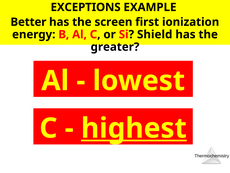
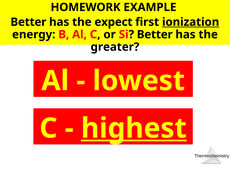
EXCEPTIONS: EXCEPTIONS -> HOMEWORK
screen: screen -> expect
ionization underline: none -> present
Si Shield: Shield -> Better
